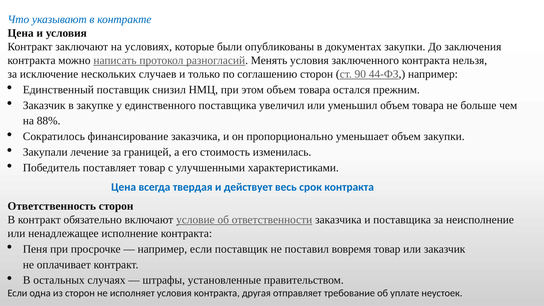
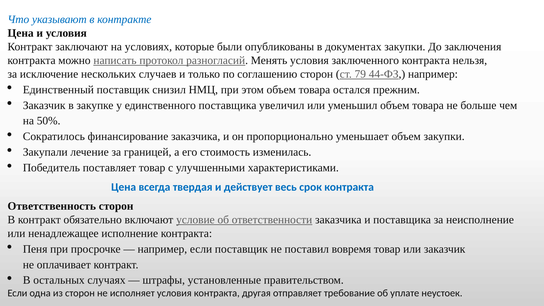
90: 90 -> 79
88%: 88% -> 50%
